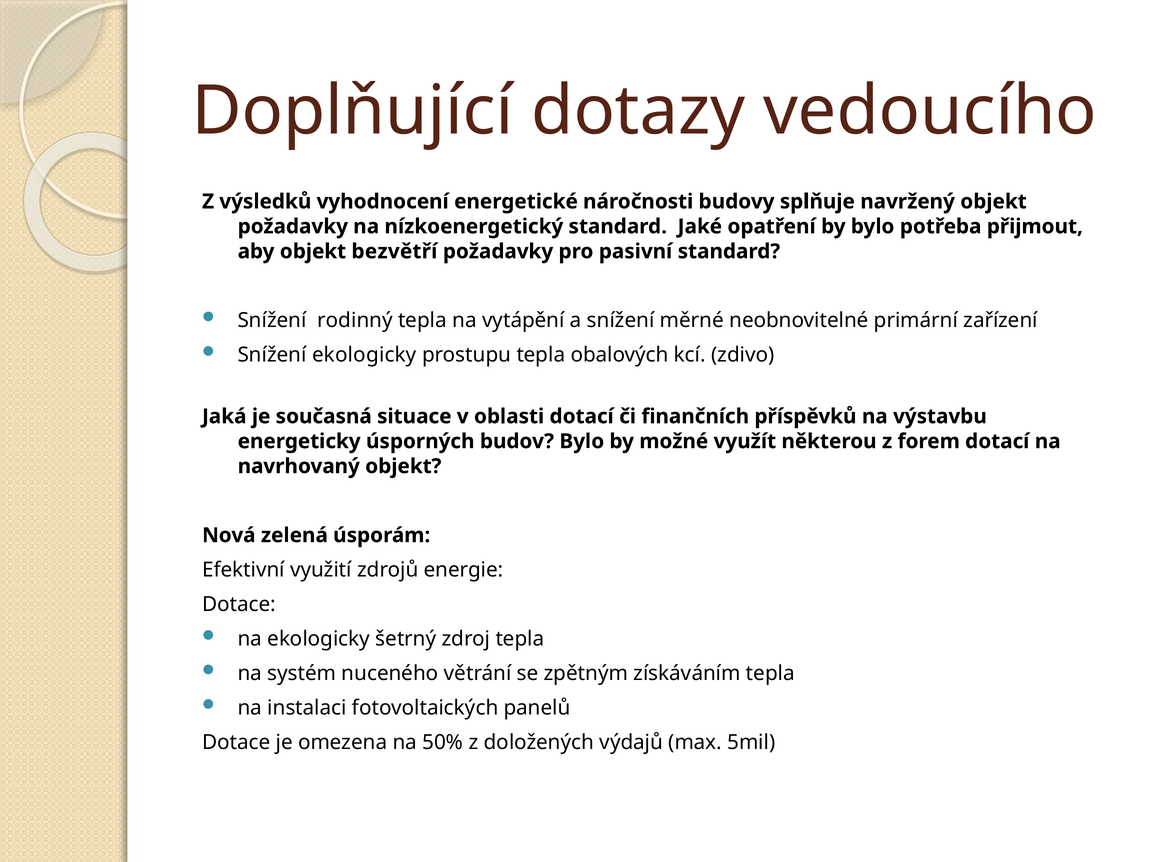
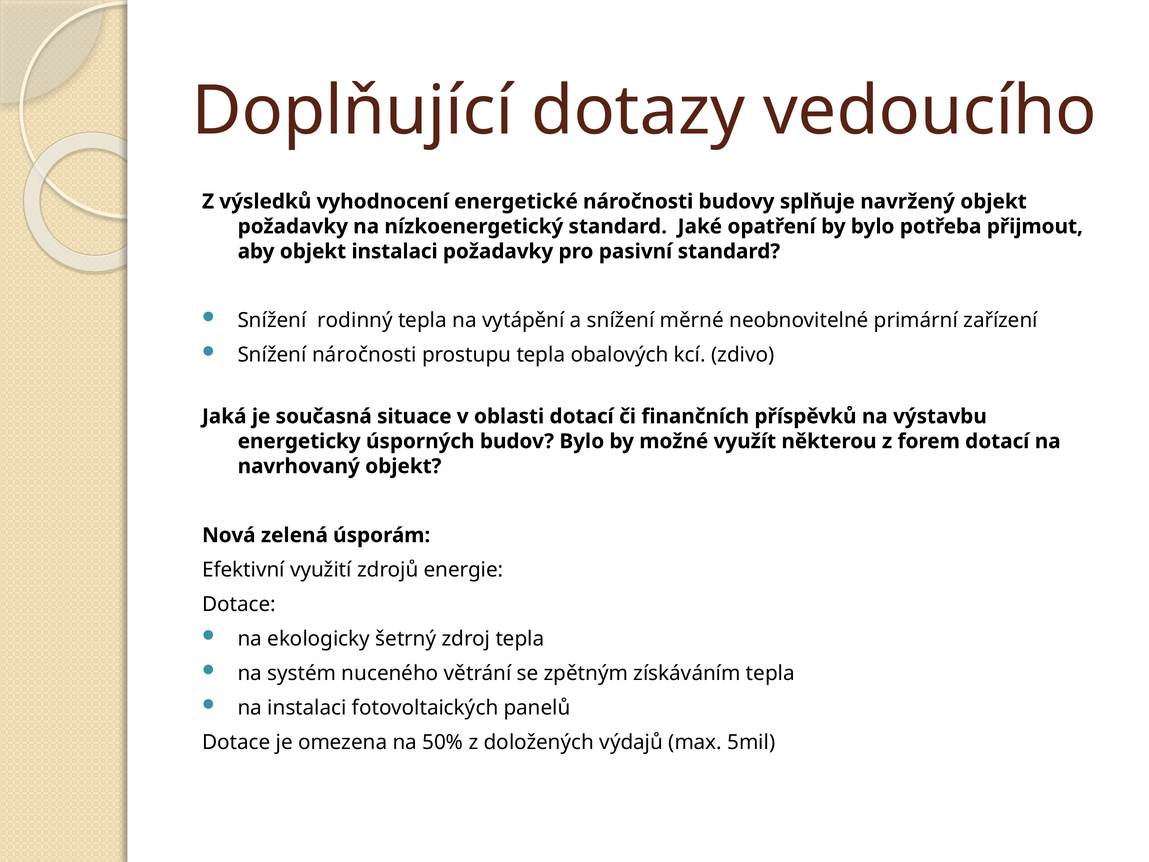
objekt bezvětří: bezvětří -> instalaci
Snížení ekologicky: ekologicky -> náročnosti
